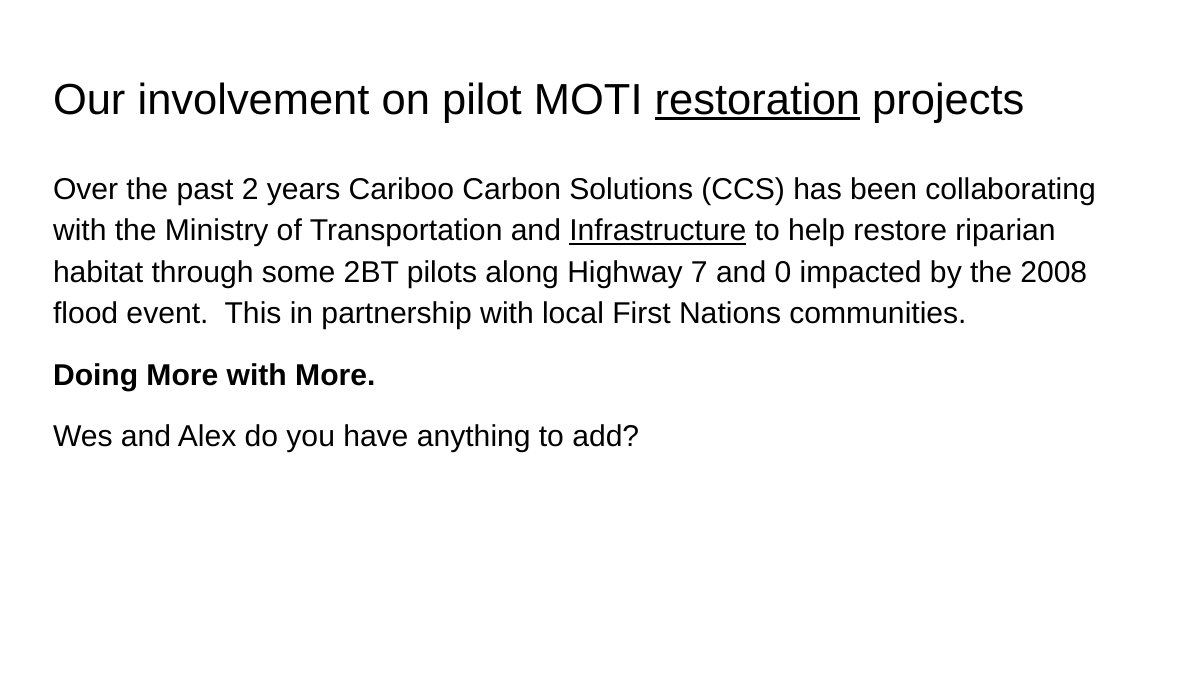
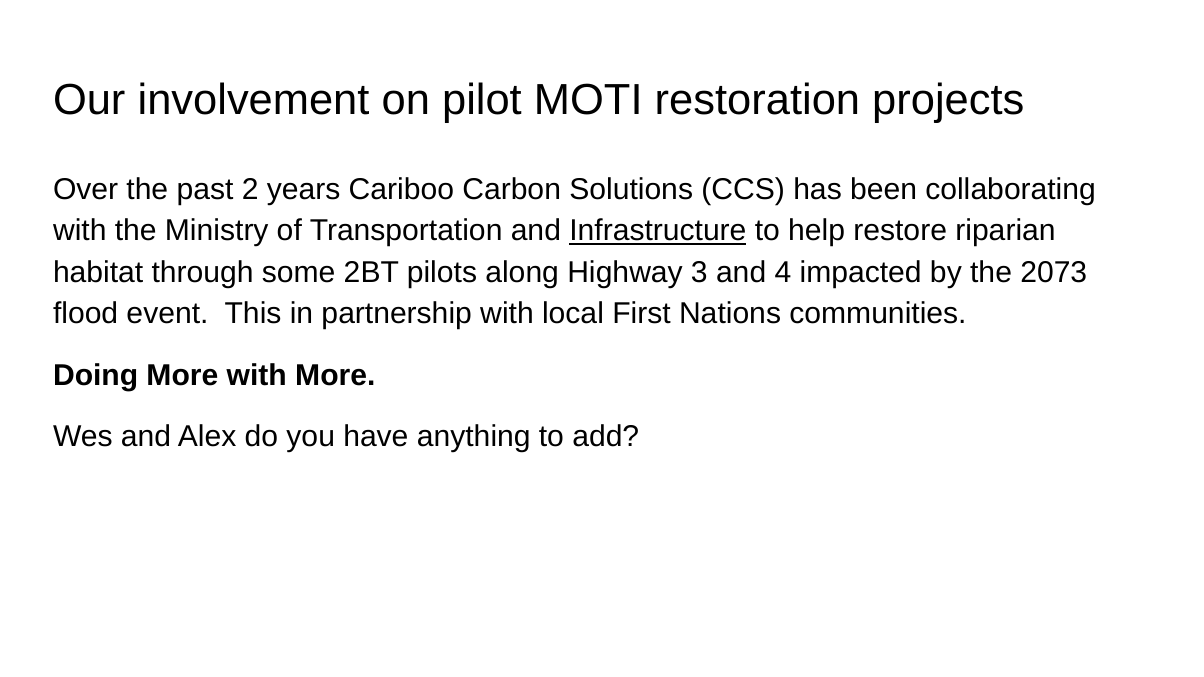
restoration underline: present -> none
7: 7 -> 3
0: 0 -> 4
2008: 2008 -> 2073
